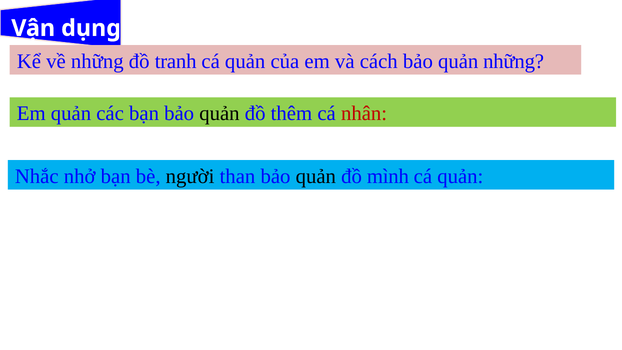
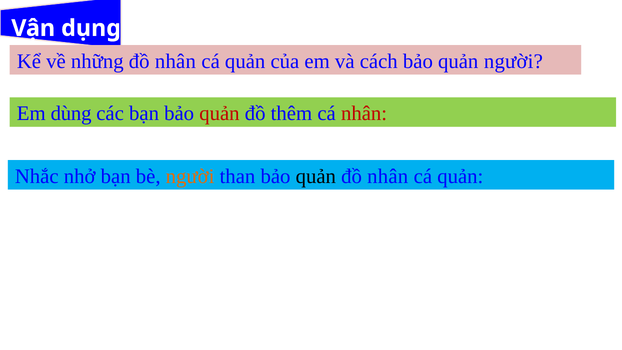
những đồ tranh: tranh -> nhân
quản những: những -> người
Em quản: quản -> dùng
quản at (219, 113) colour: black -> red
người at (190, 176) colour: black -> orange
mình at (388, 176): mình -> nhân
